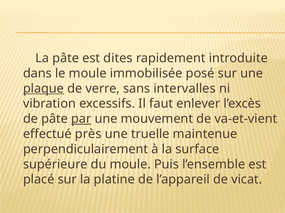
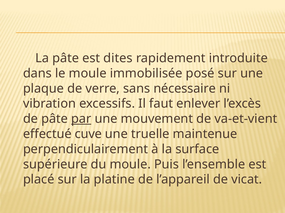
plaque underline: present -> none
intervalles: intervalles -> nécessaire
près: près -> cuve
